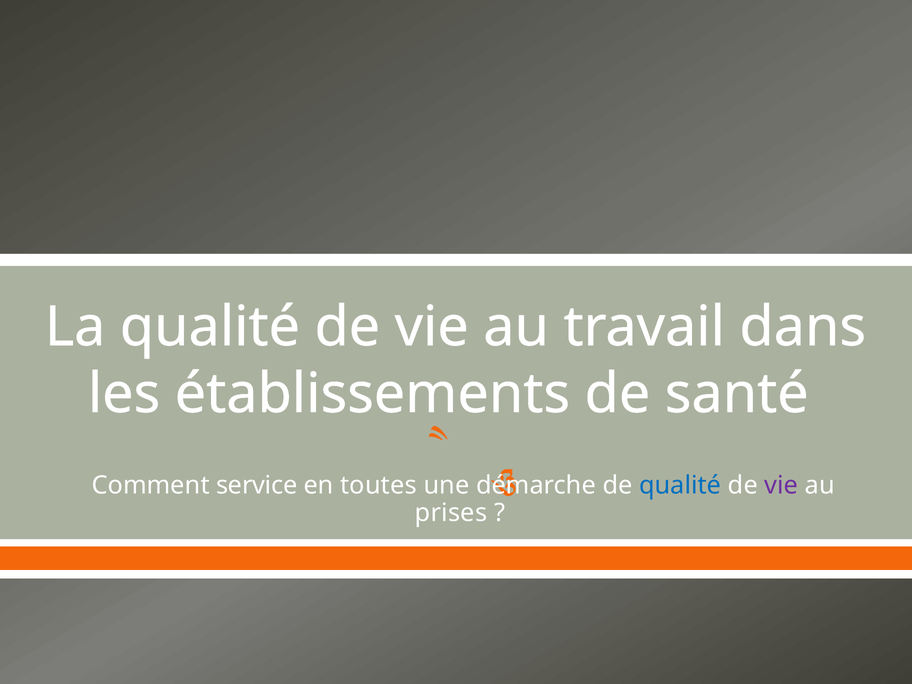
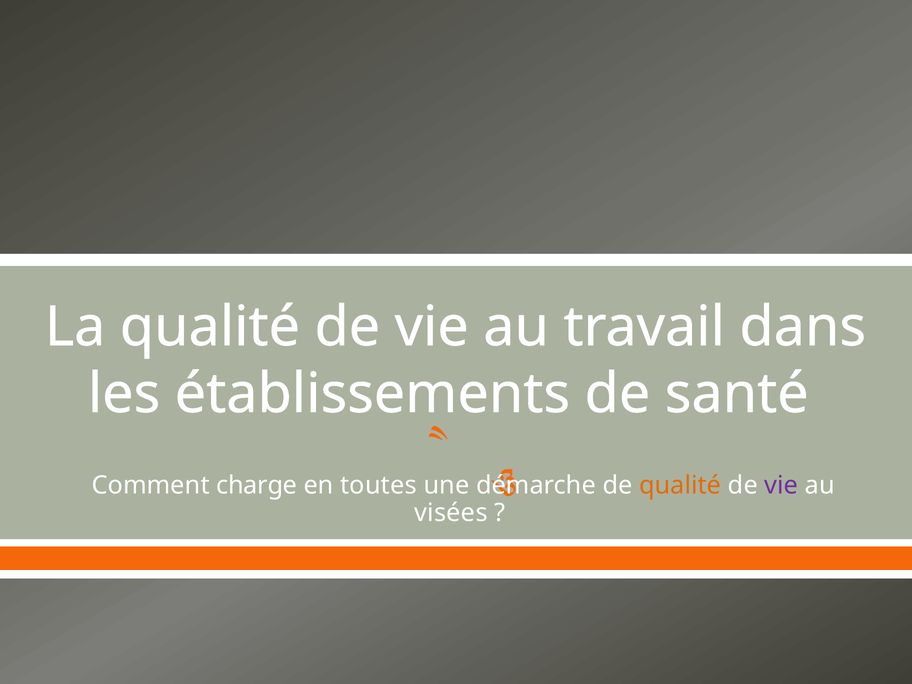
service: service -> charge
qualité at (680, 486) colour: blue -> orange
prises: prises -> visées
